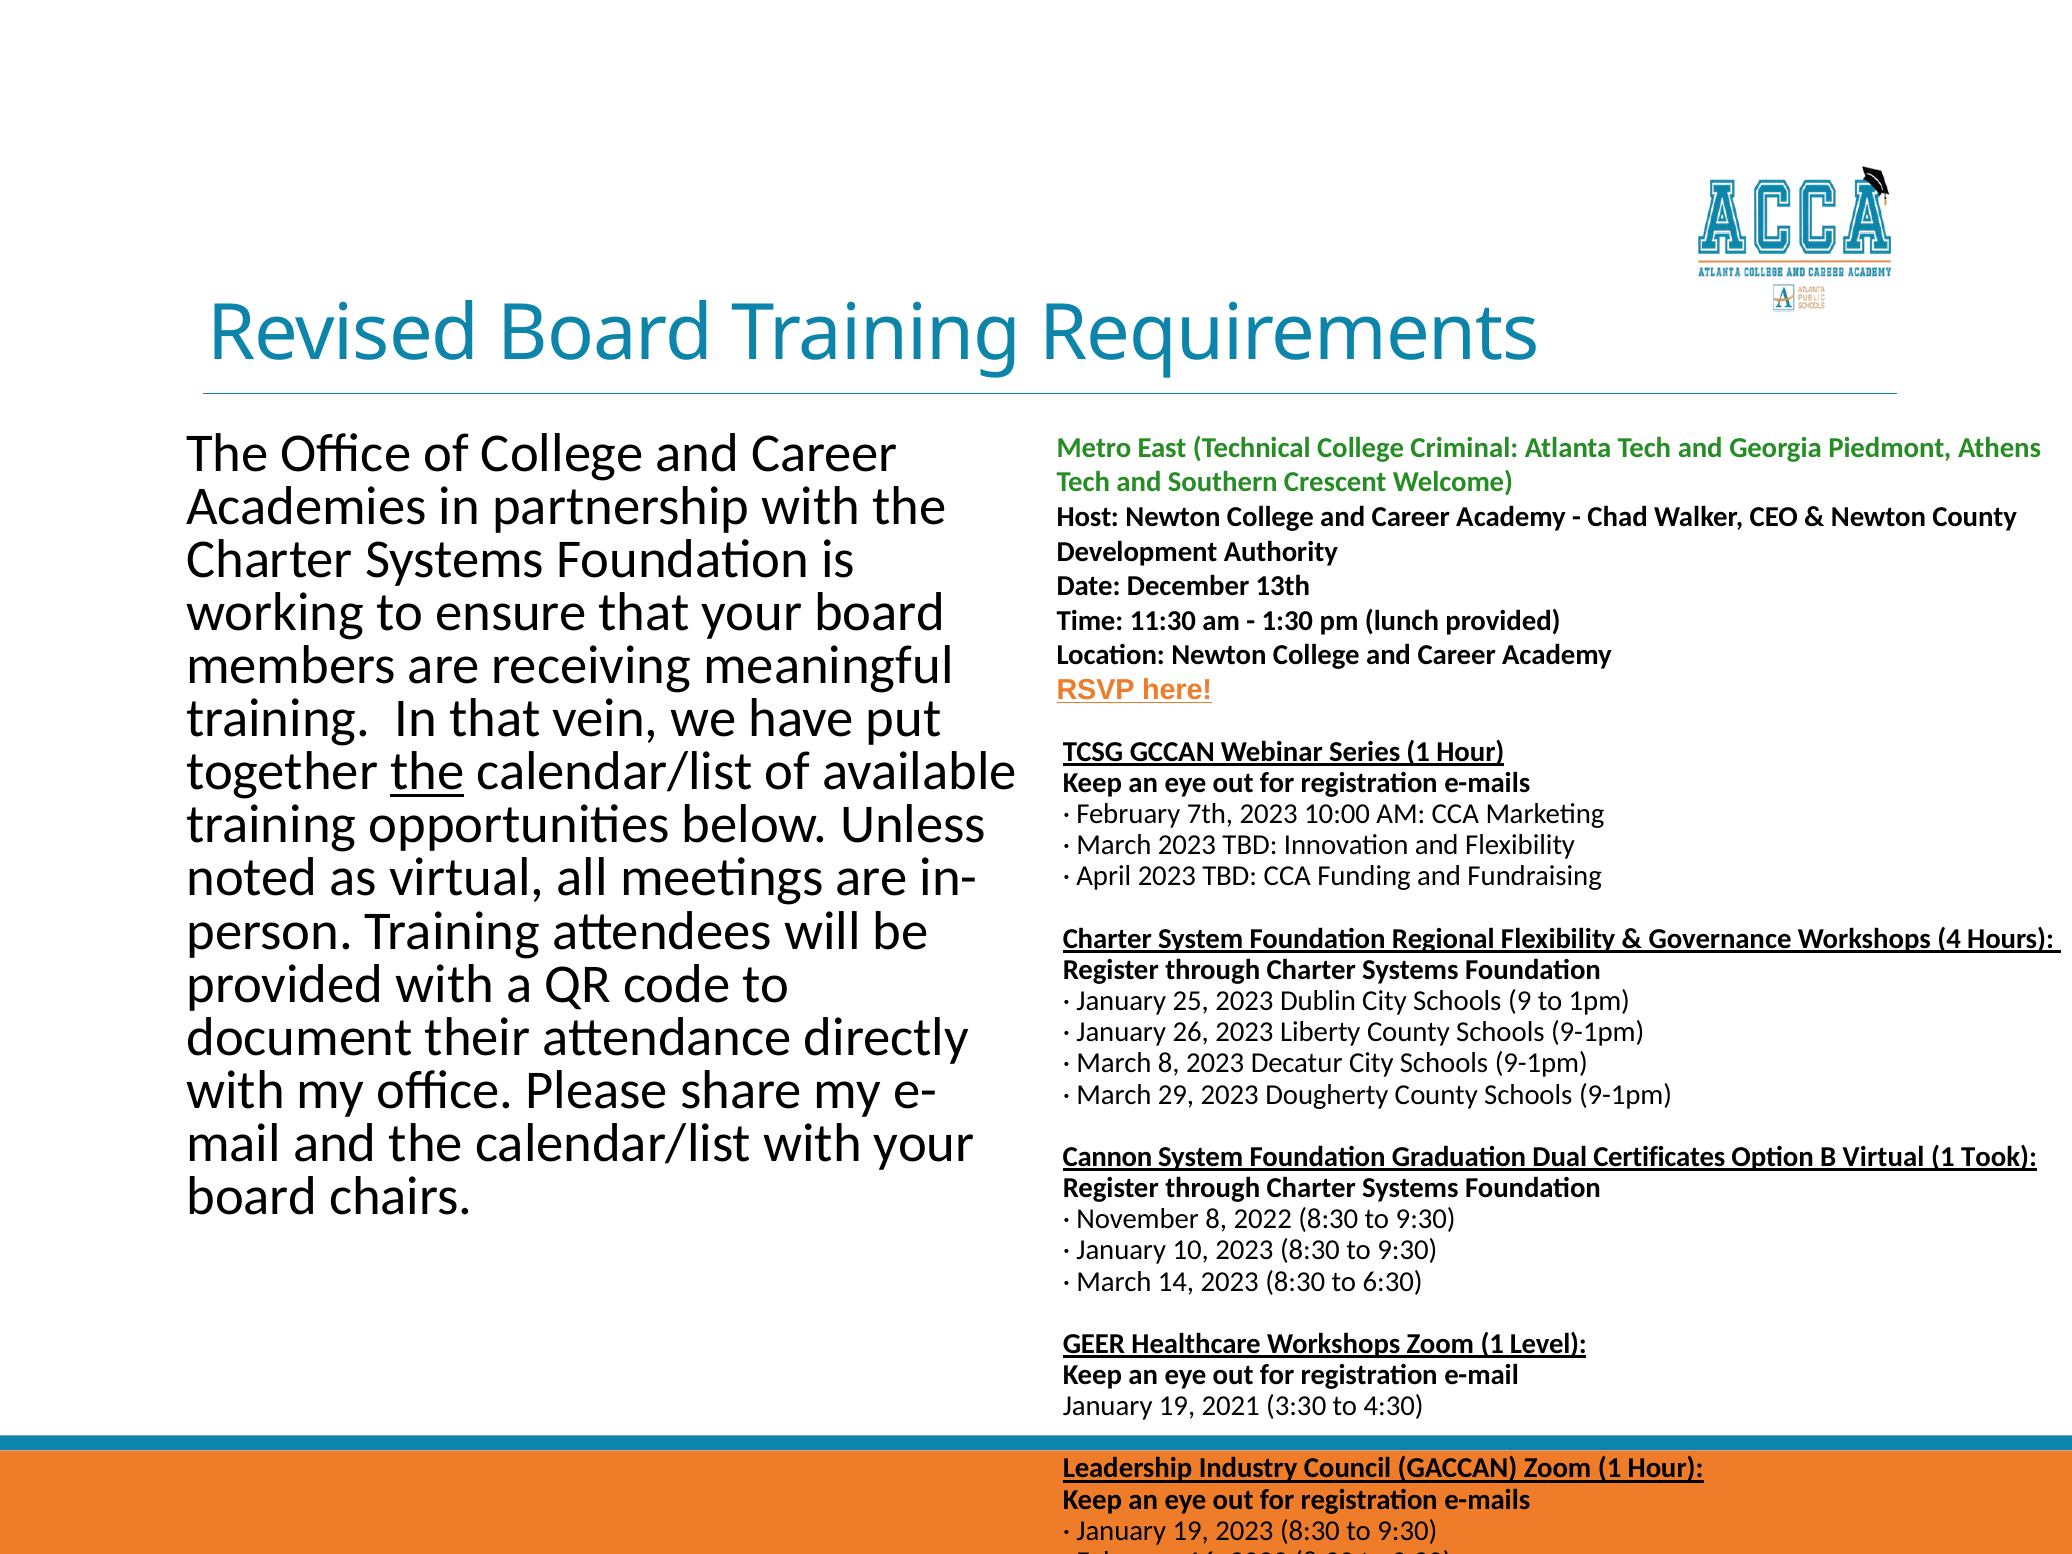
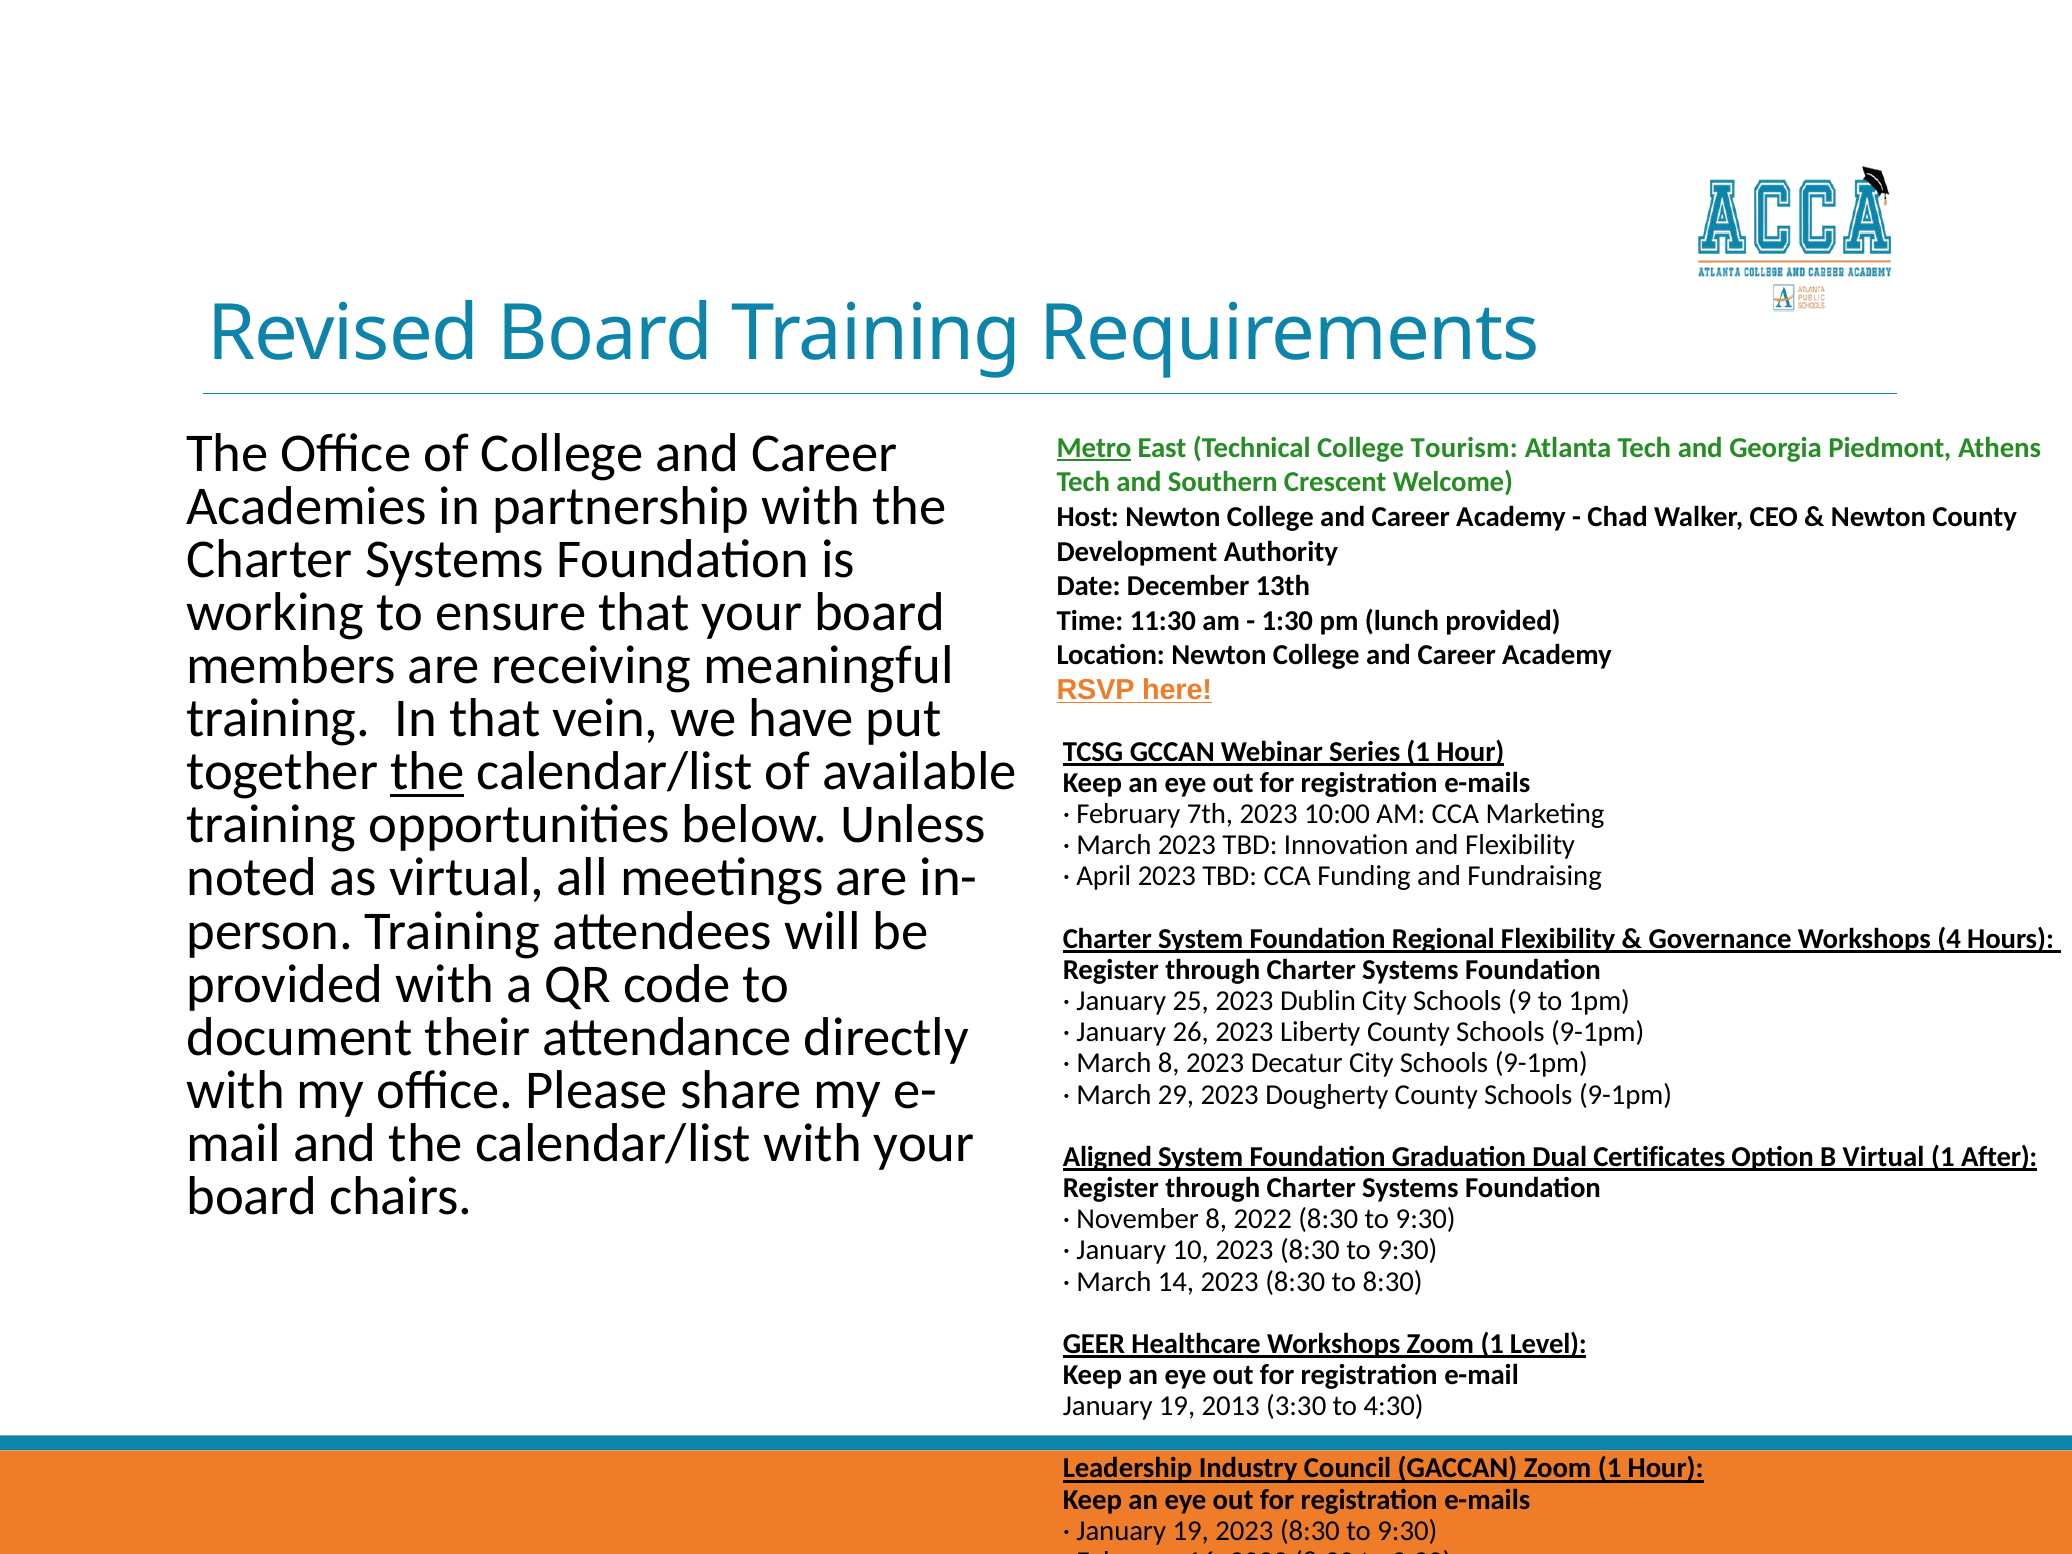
Metro underline: none -> present
Criminal: Criminal -> Tourism
Cannon: Cannon -> Aligned
Took: Took -> After
to 6:30: 6:30 -> 8:30
2021: 2021 -> 2013
